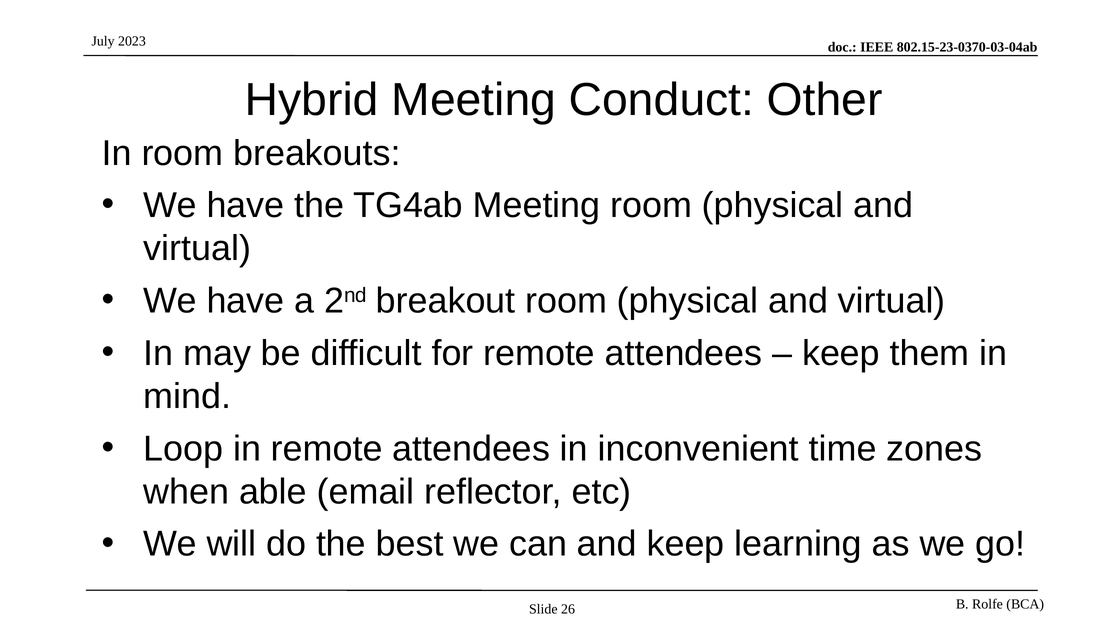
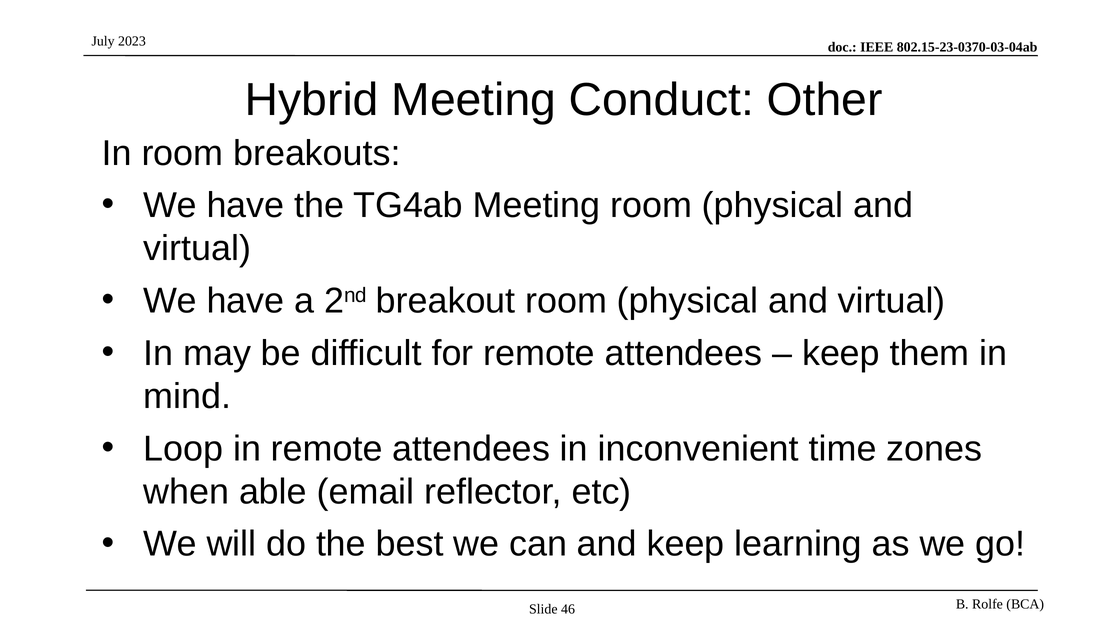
26: 26 -> 46
